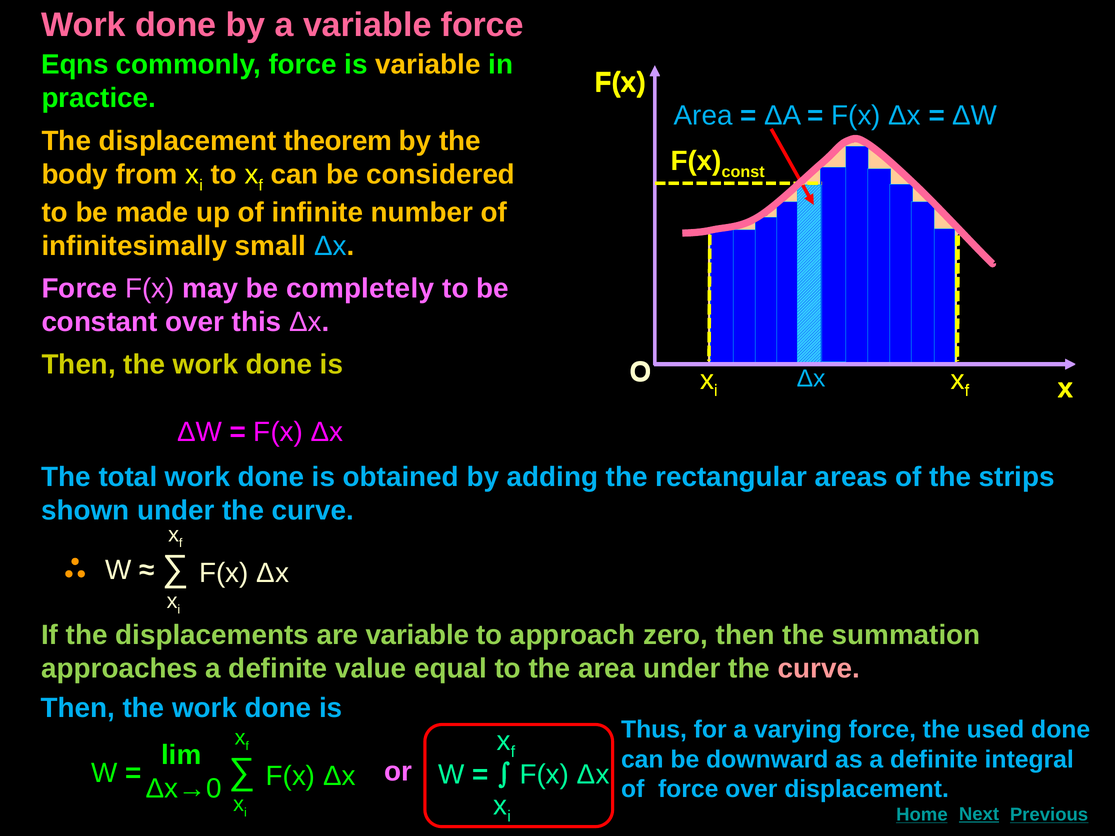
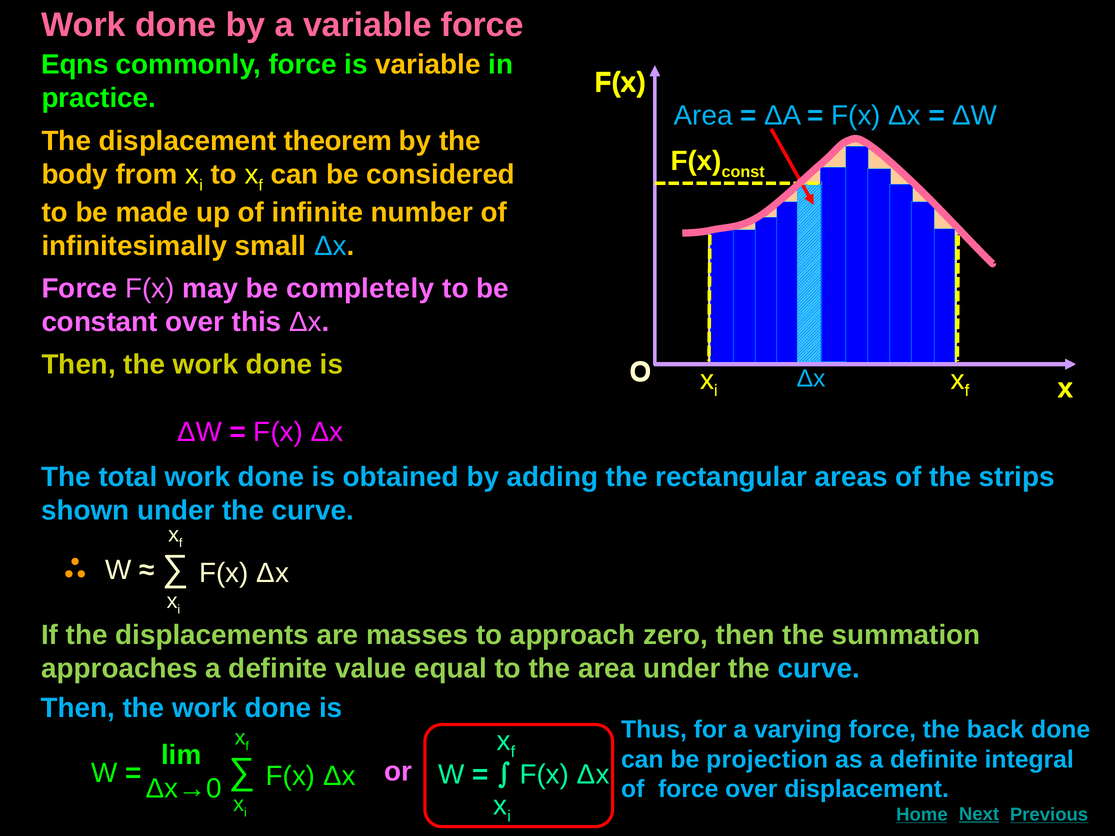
are variable: variable -> masses
curve at (819, 669) colour: pink -> light blue
used: used -> back
downward: downward -> projection
